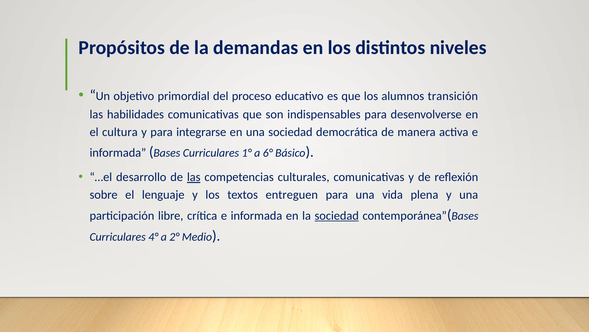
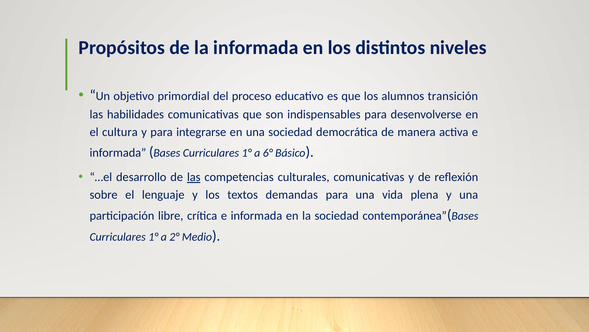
la demandas: demandas -> informada
entreguen: entreguen -> demandas
sociedad at (337, 215) underline: present -> none
4° at (153, 237): 4° -> 1°
